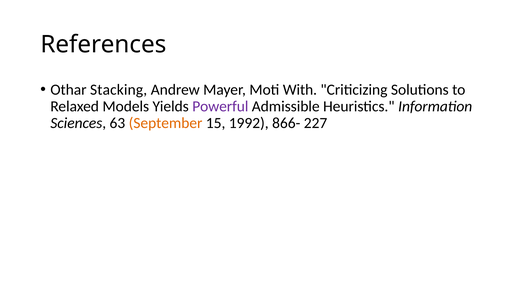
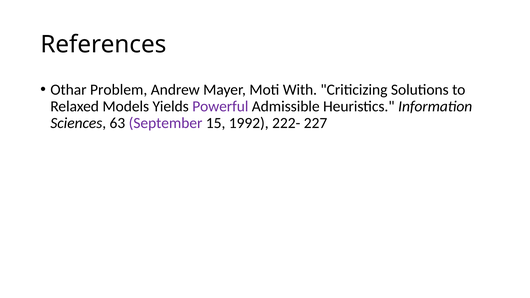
Stacking: Stacking -> Problem
September colour: orange -> purple
866-: 866- -> 222-
